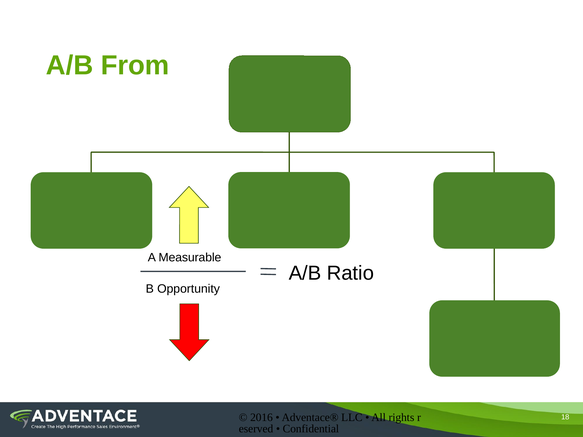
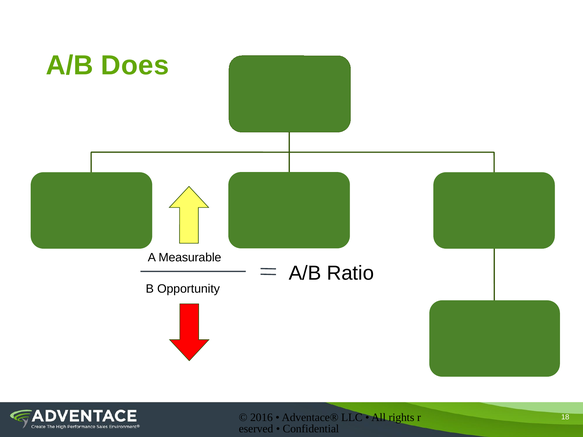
From: From -> Does
